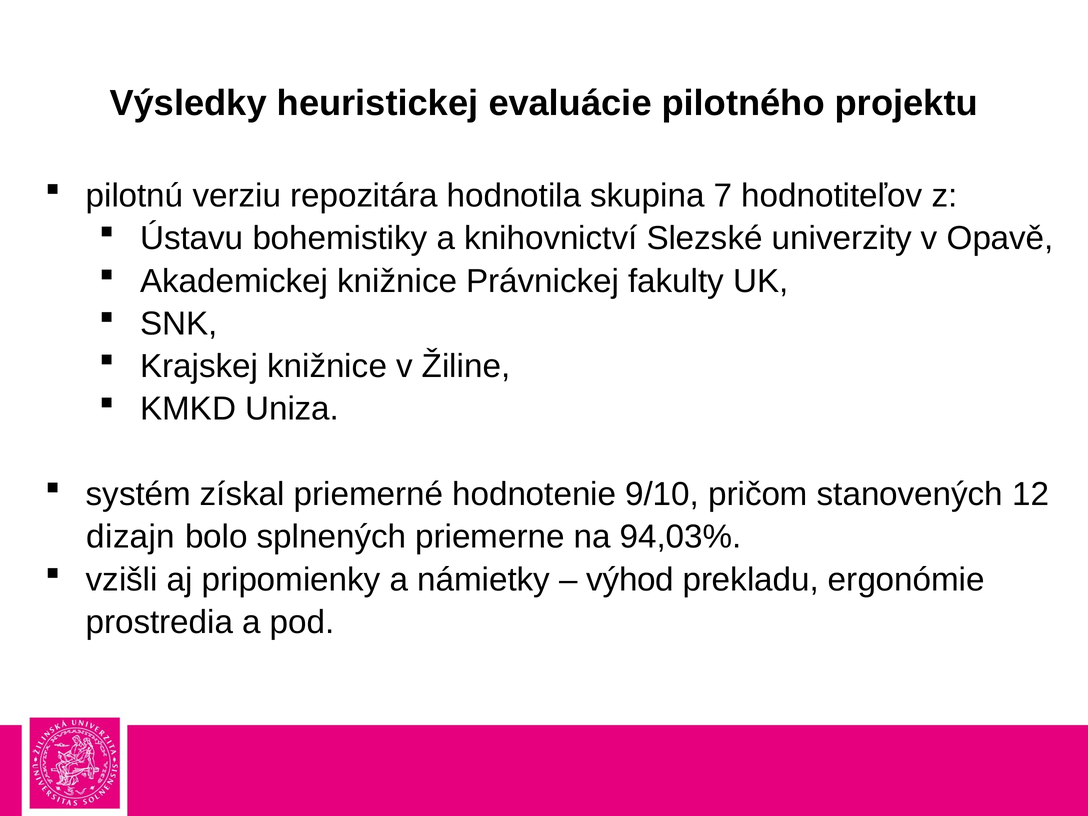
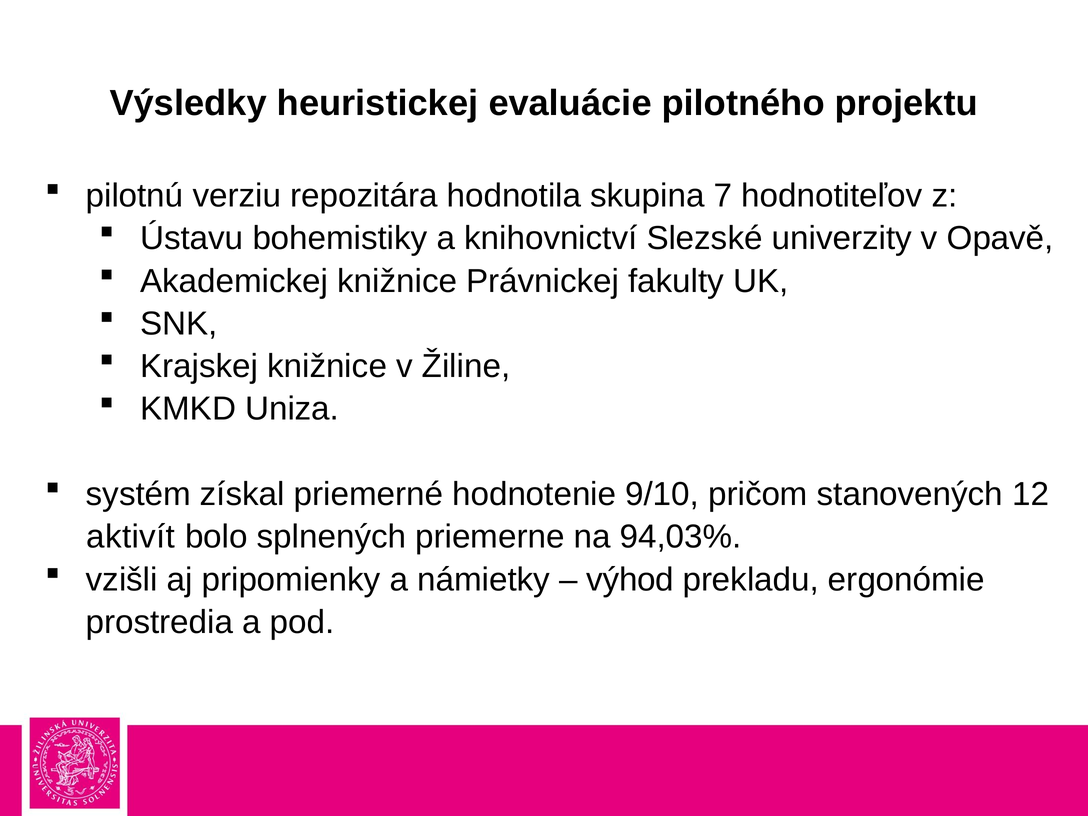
dizajn: dizajn -> aktivít
